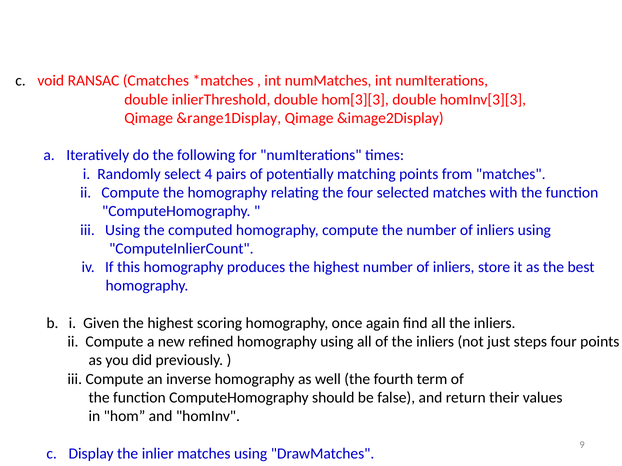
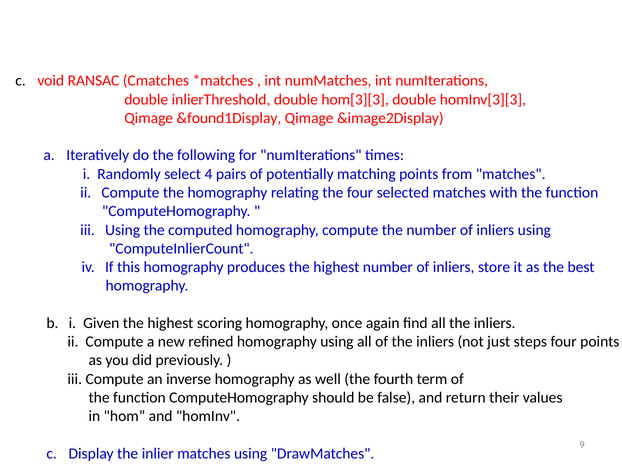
&range1Display: &range1Display -> &found1Display
